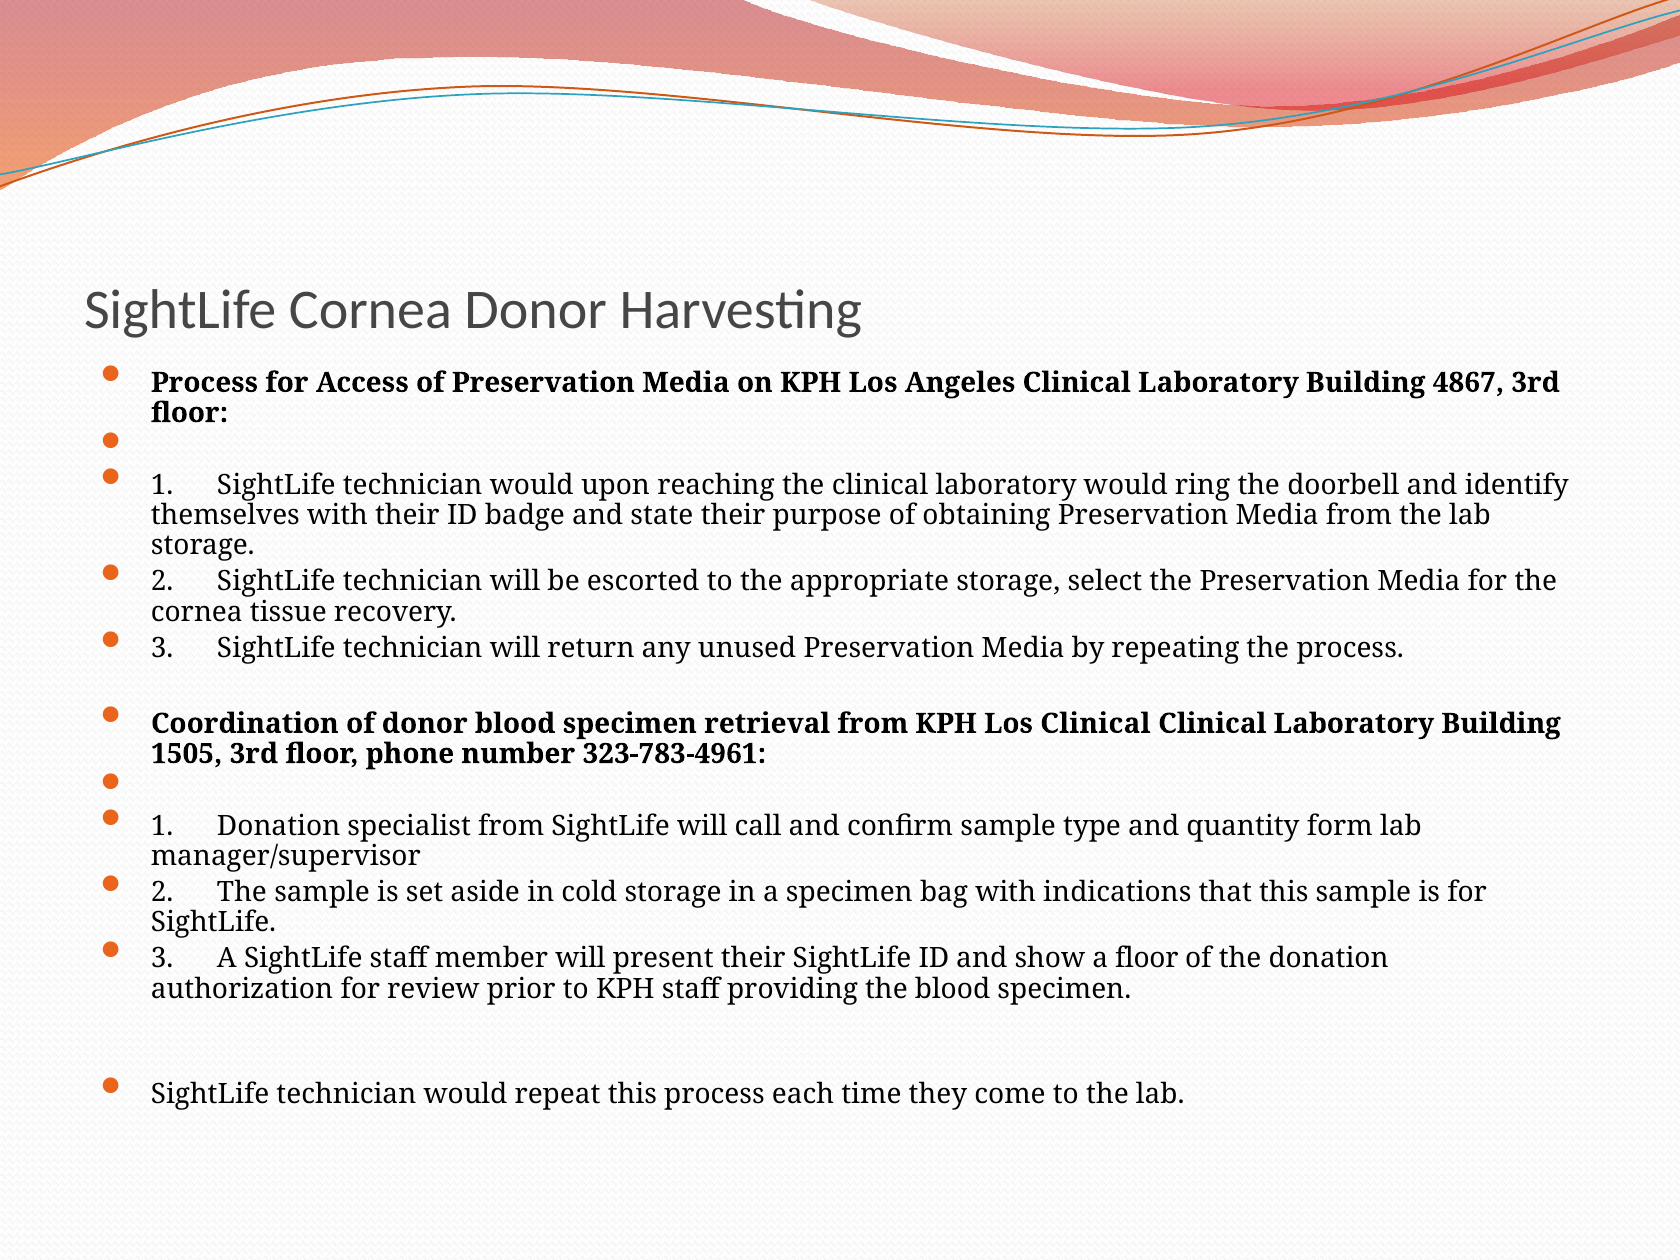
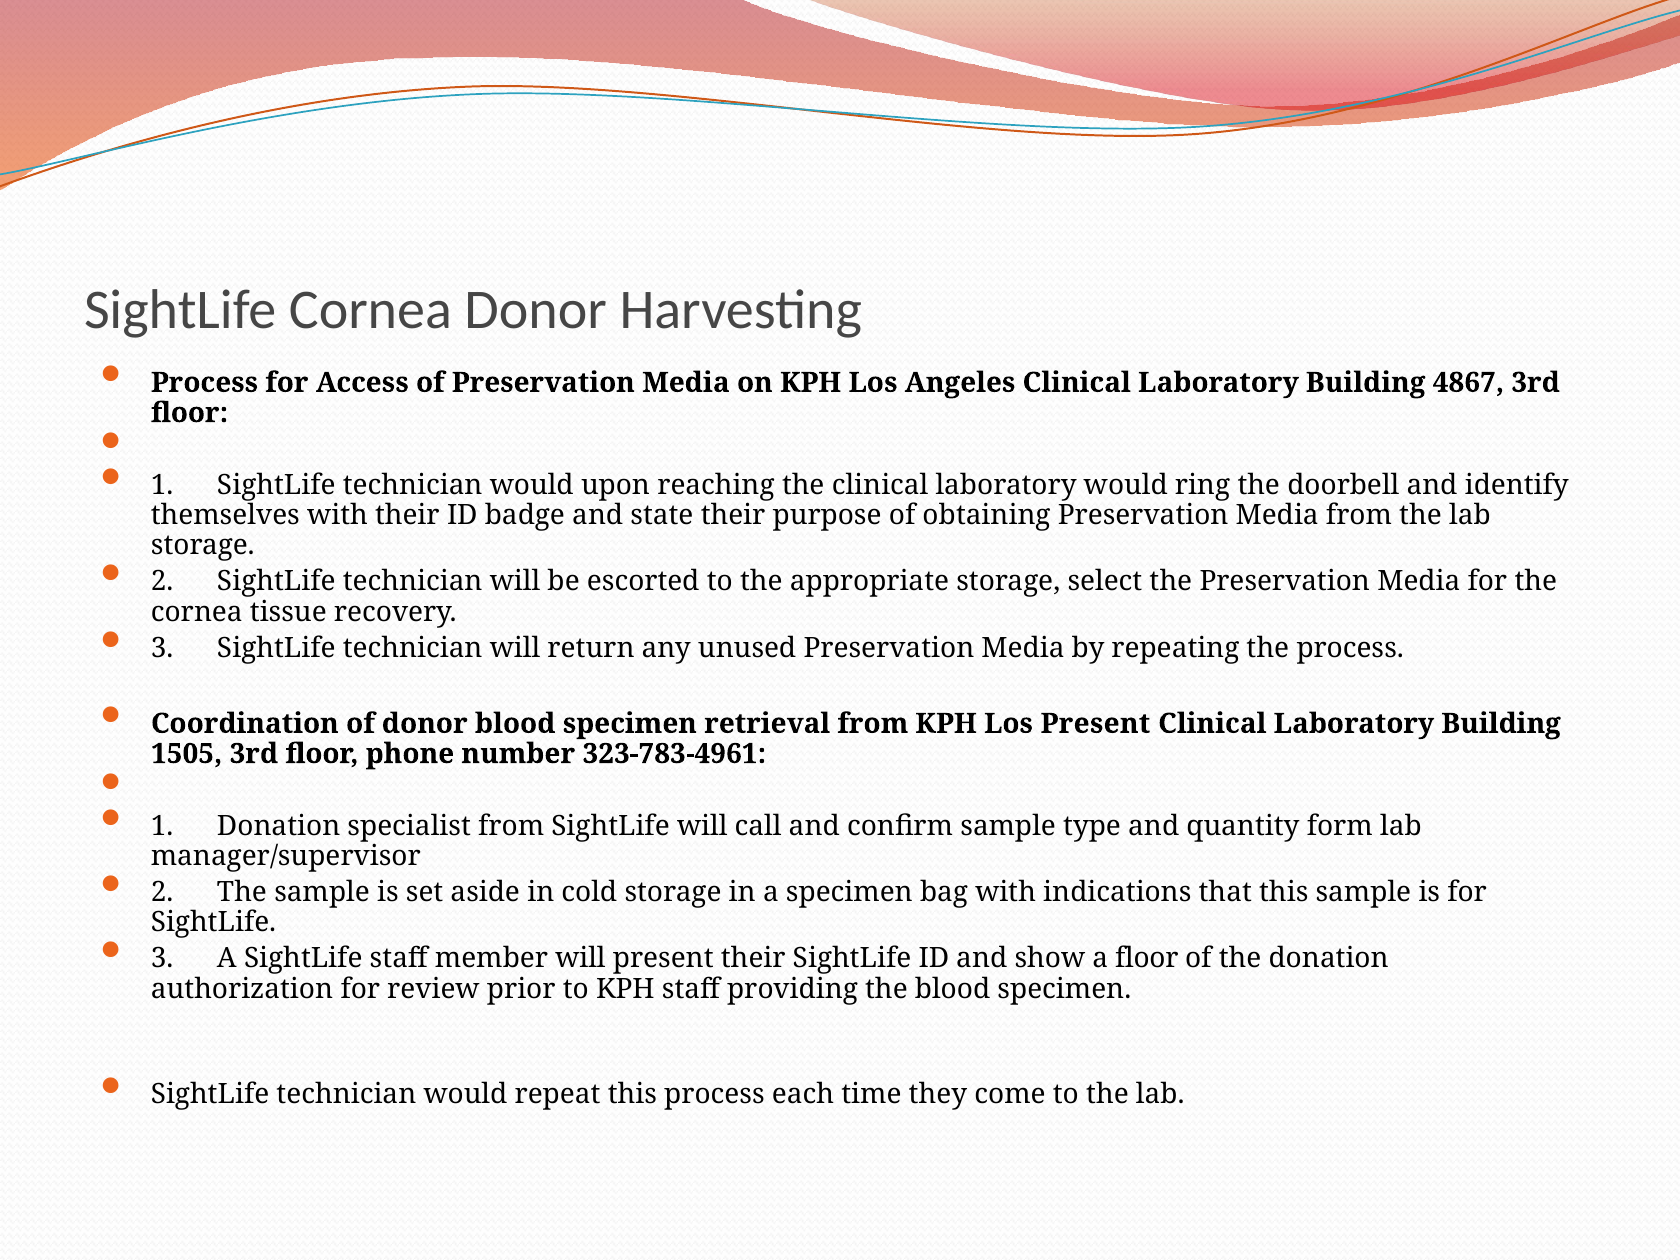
Los Clinical: Clinical -> Present
